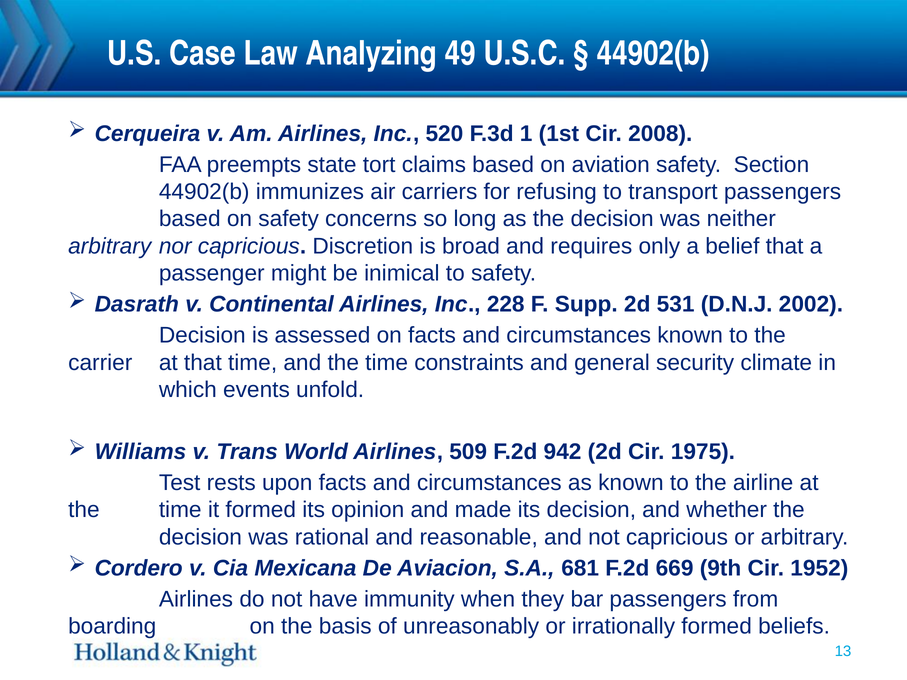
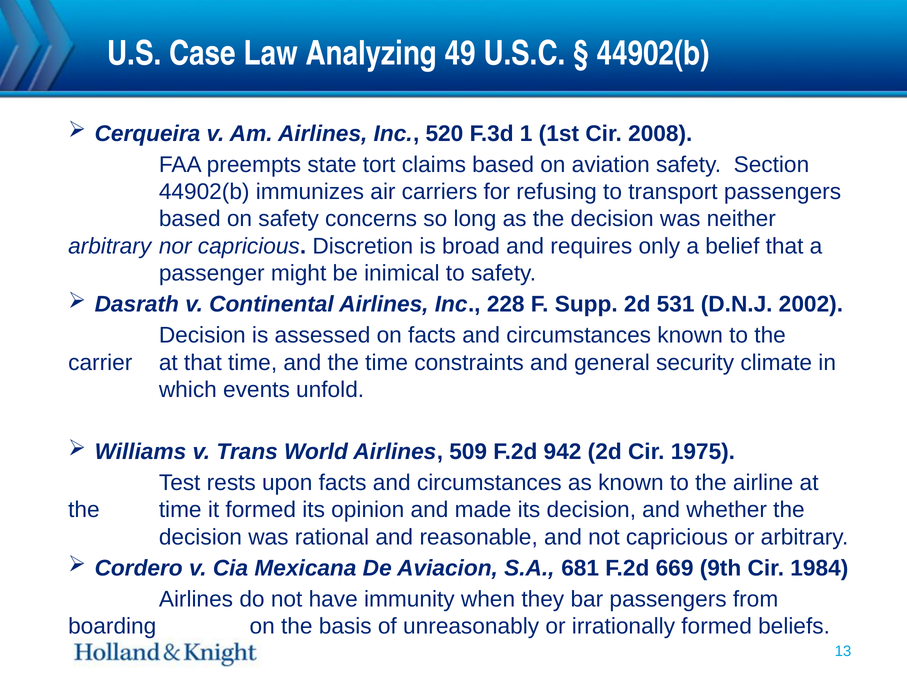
1952: 1952 -> 1984
